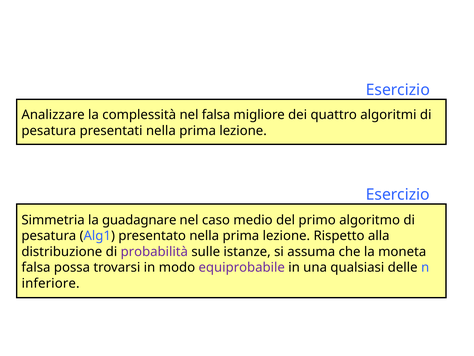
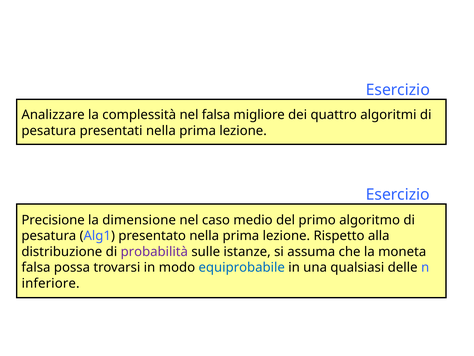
Simmetria: Simmetria -> Precisione
guadagnare: guadagnare -> dimensione
equiprobabile colour: purple -> blue
